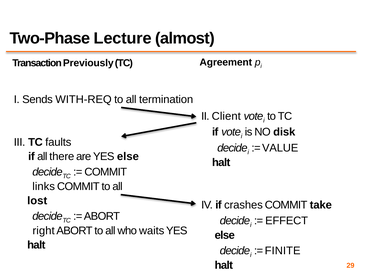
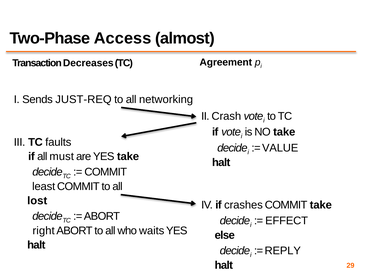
Lecture: Lecture -> Access
Previously: Previously -> Decreases
WITH-REQ: WITH-REQ -> JUST-REQ
termination: termination -> networking
Client: Client -> Crash
NO disk: disk -> take
there: there -> must
YES else: else -> take
links: links -> least
FINITE: FINITE -> REPLY
